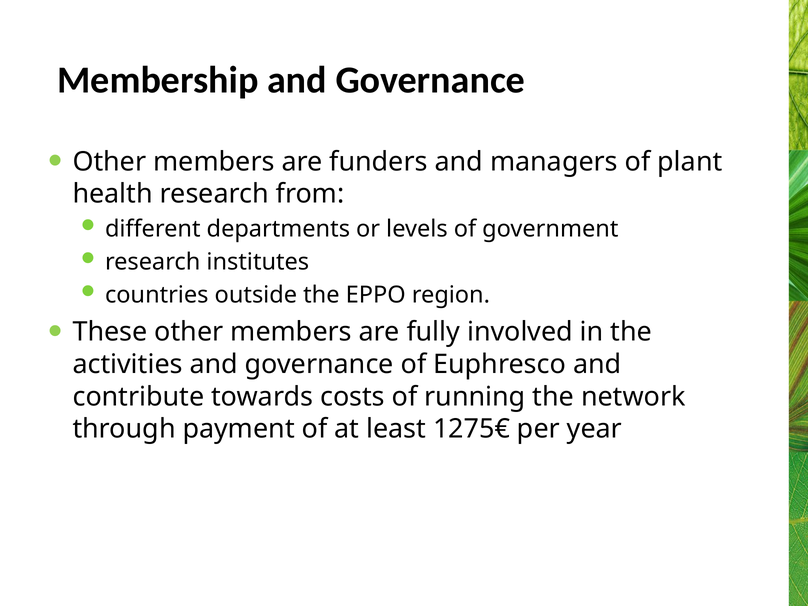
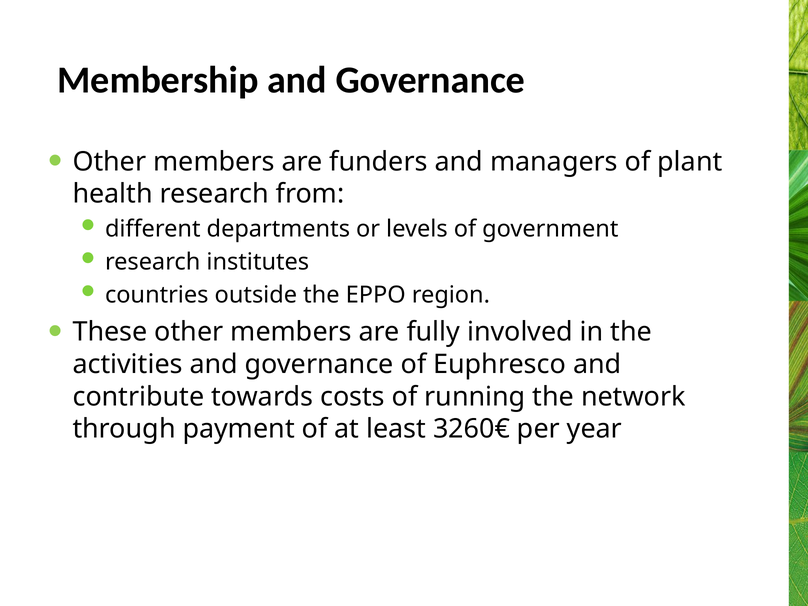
1275€: 1275€ -> 3260€
